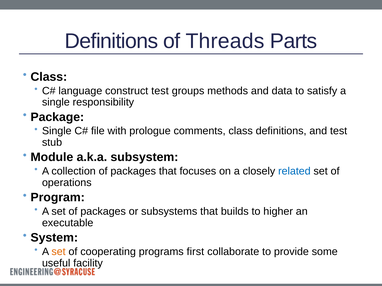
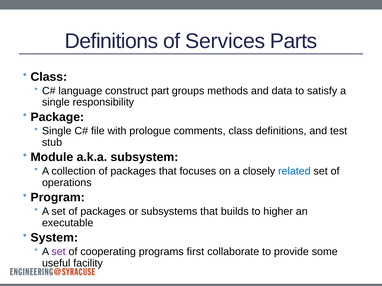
Threads: Threads -> Services
construct test: test -> part
set at (59, 252) colour: orange -> purple
